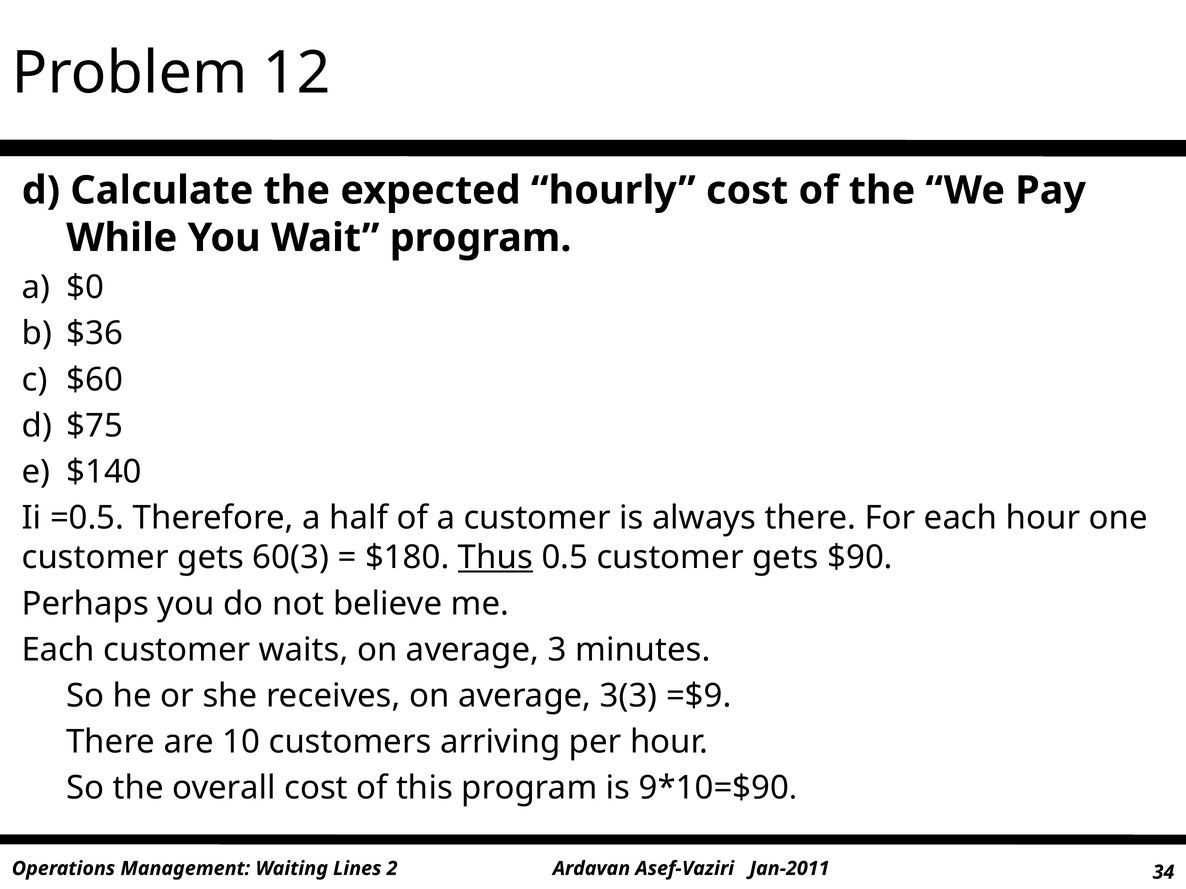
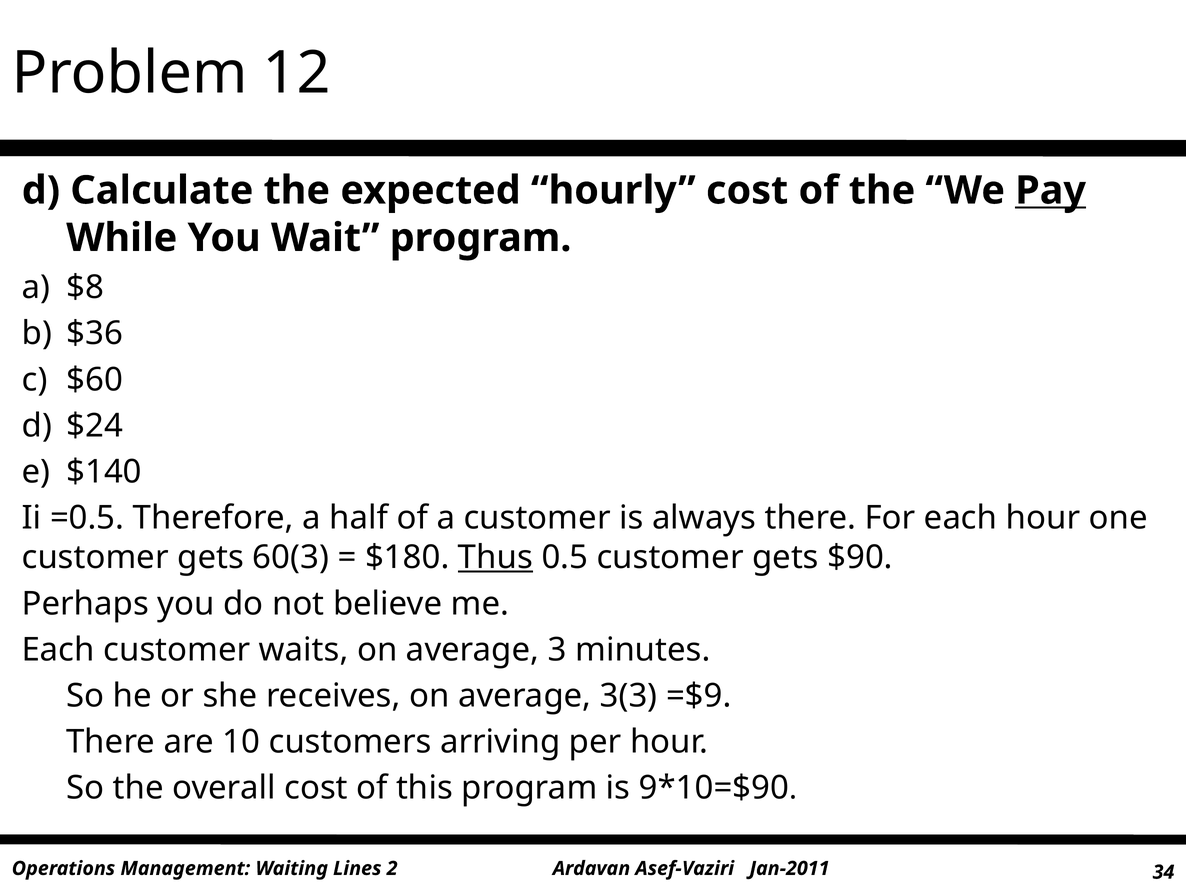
Pay underline: none -> present
$0: $0 -> $8
$75: $75 -> $24
